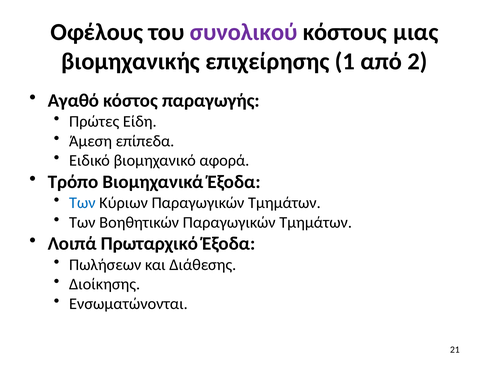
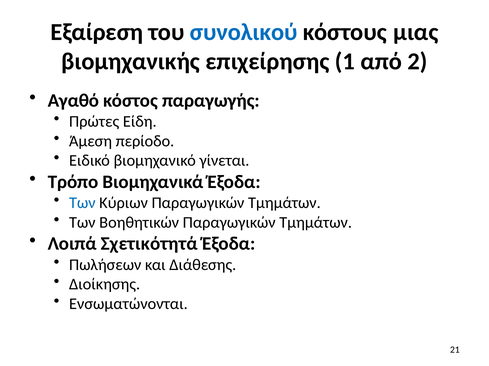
Οφέλους: Οφέλους -> Εξαίρεση
συνολικού colour: purple -> blue
επίπεδα: επίπεδα -> περίοδο
αφορά: αφορά -> γίνεται
Πρωταρχικό: Πρωταρχικό -> Σχετικότητά
